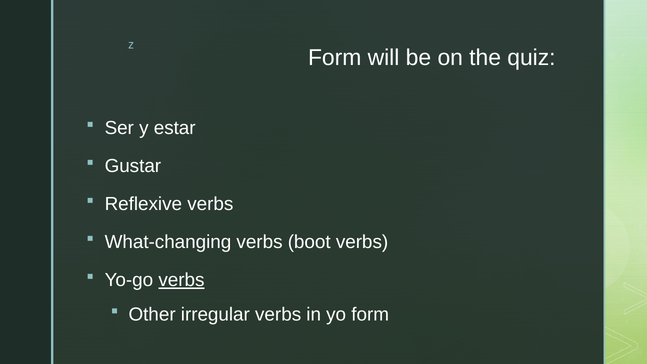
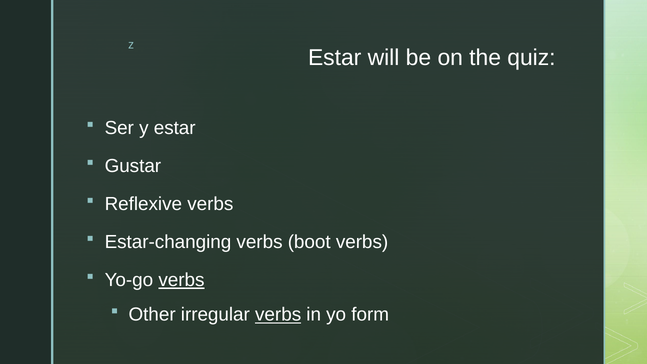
Form at (335, 58): Form -> Estar
What-changing: What-changing -> Estar-changing
verbs at (278, 315) underline: none -> present
